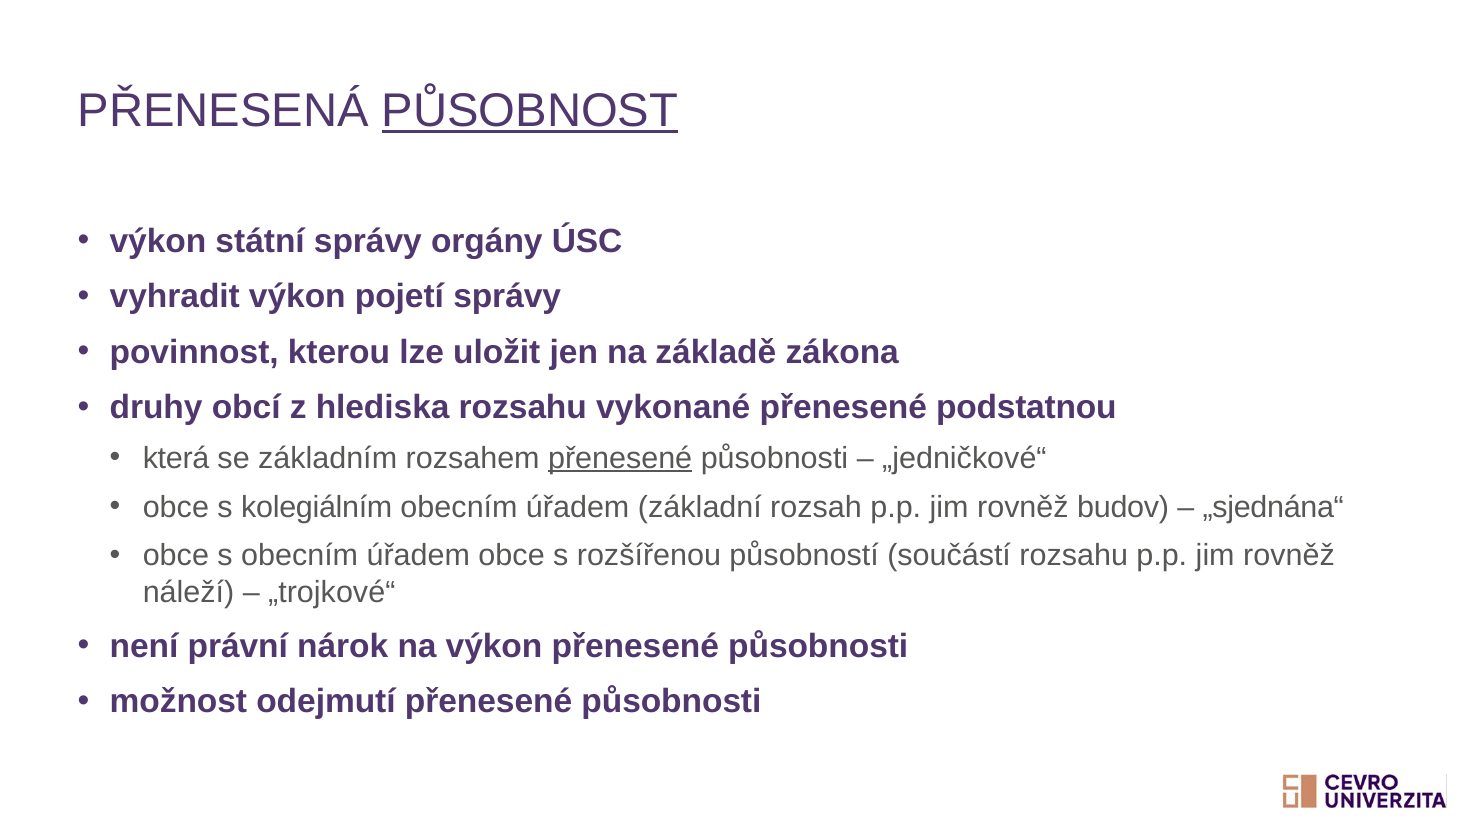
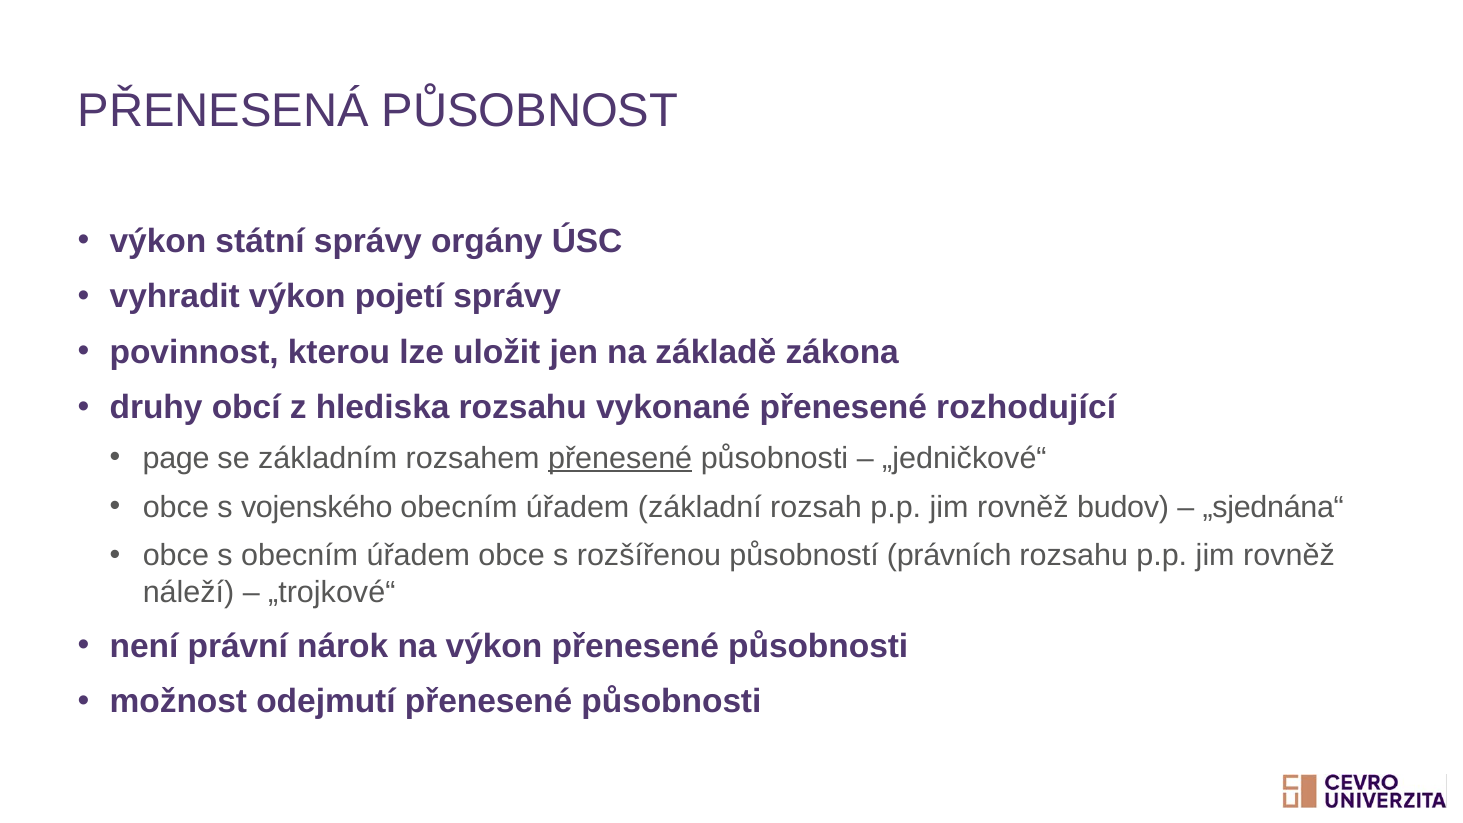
PŮSOBNOST underline: present -> none
podstatnou: podstatnou -> rozhodující
která: která -> page
kolegiálním: kolegiálním -> vojenského
součástí: součástí -> právních
